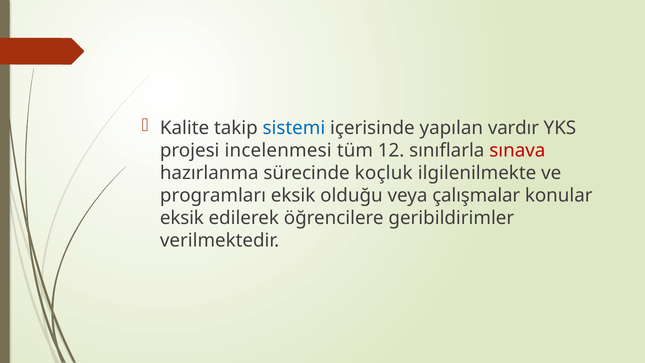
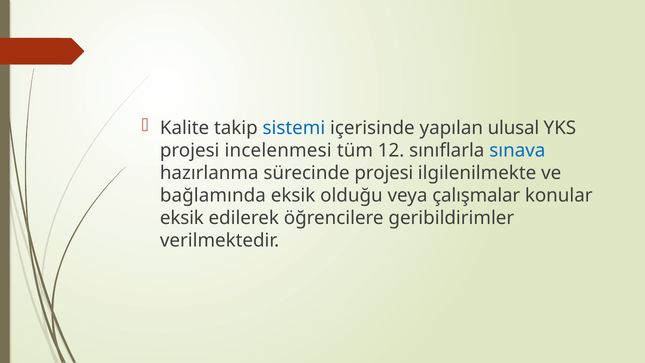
vardır: vardır -> ulusal
sınava colour: red -> blue
sürecinde koçluk: koçluk -> projesi
programları: programları -> bağlamında
